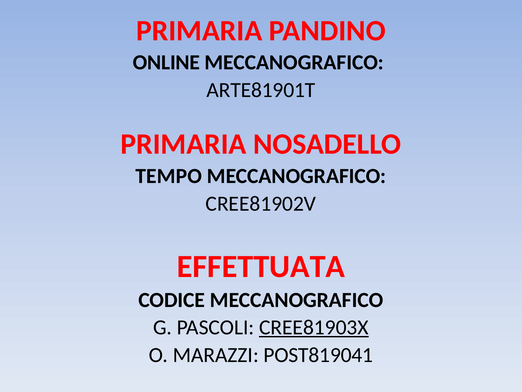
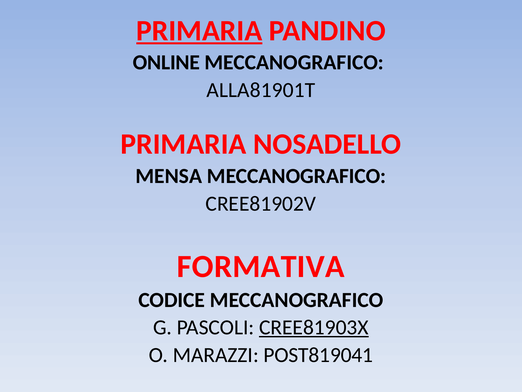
PRIMARIA at (199, 31) underline: none -> present
ARTE81901T: ARTE81901T -> ALLA81901T
TEMPO: TEMPO -> MENSA
EFFETTUATA: EFFETTUATA -> FORMATIVA
